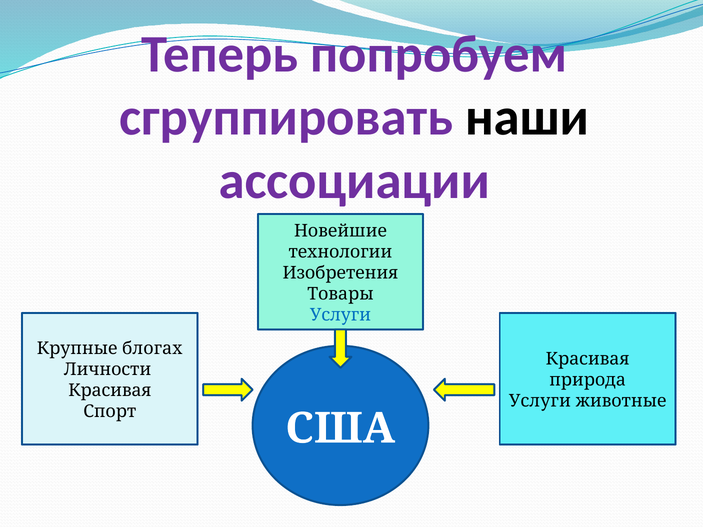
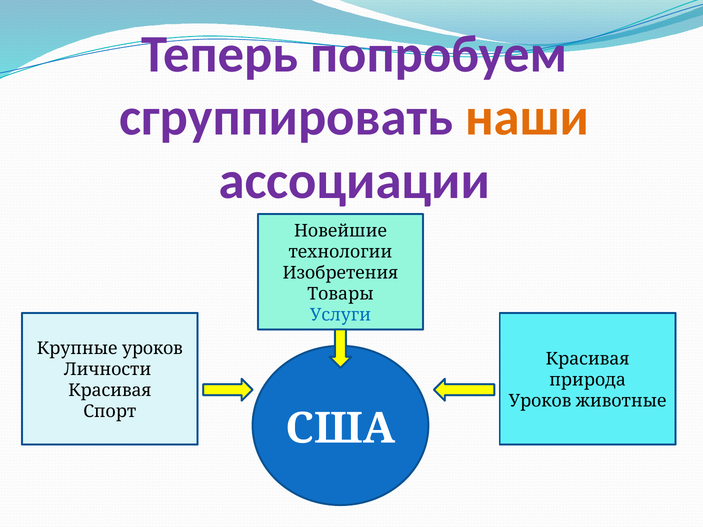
наши colour: black -> orange
Крупные блогах: блогах -> уроков
Услуги at (540, 401): Услуги -> Уроков
